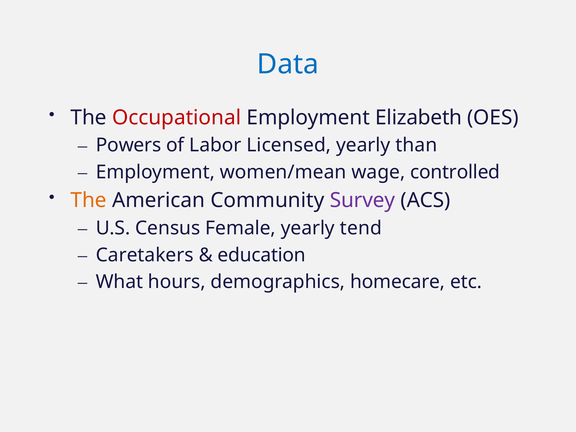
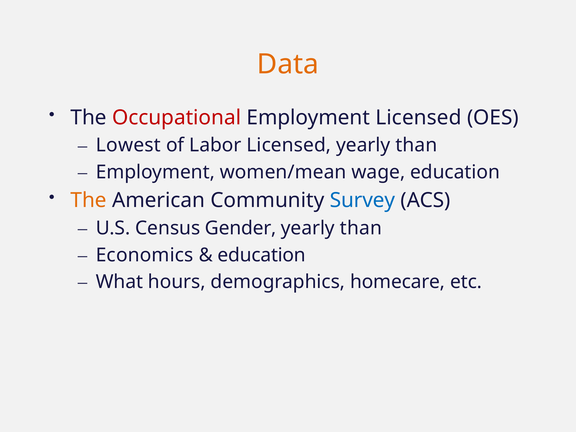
Data colour: blue -> orange
Employment Elizabeth: Elizabeth -> Licensed
Powers: Powers -> Lowest
wage controlled: controlled -> education
Survey colour: purple -> blue
Female: Female -> Gender
tend at (361, 228): tend -> than
Caretakers: Caretakers -> Economics
